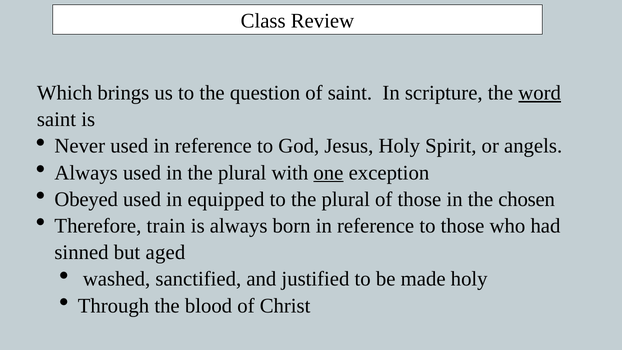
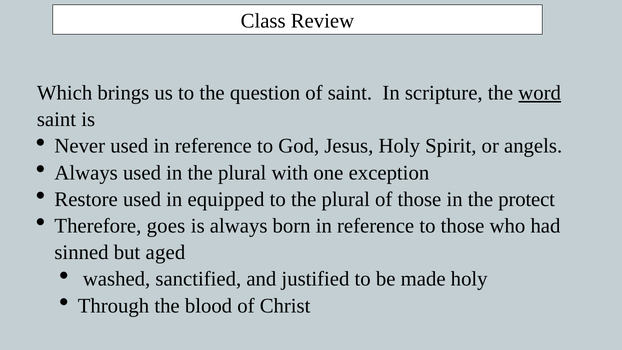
one underline: present -> none
Obeyed: Obeyed -> Restore
chosen: chosen -> protect
train: train -> goes
